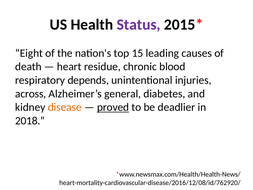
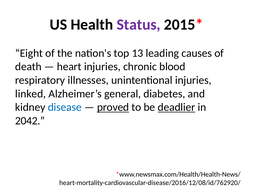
15: 15 -> 13
heart residue: residue -> injuries
depends: depends -> illnesses
across: across -> linked
disease colour: orange -> blue
deadlier underline: none -> present
2018: 2018 -> 2042
